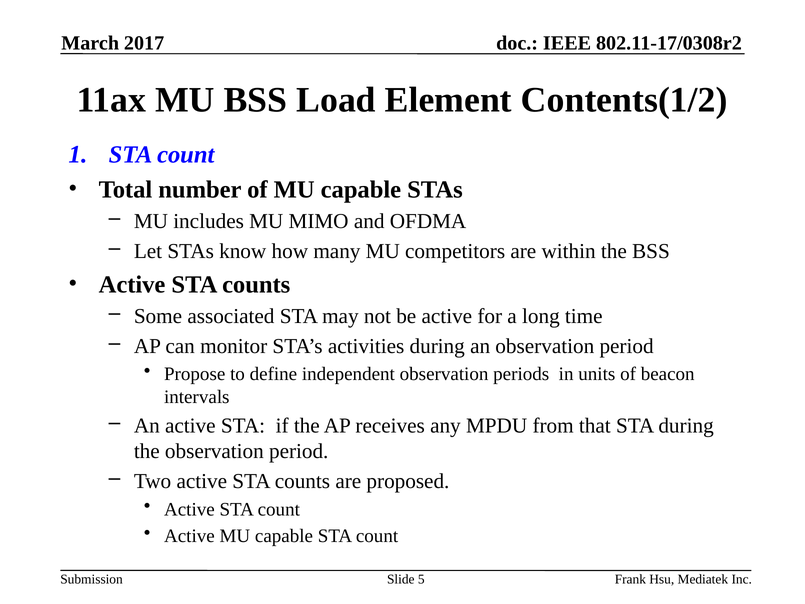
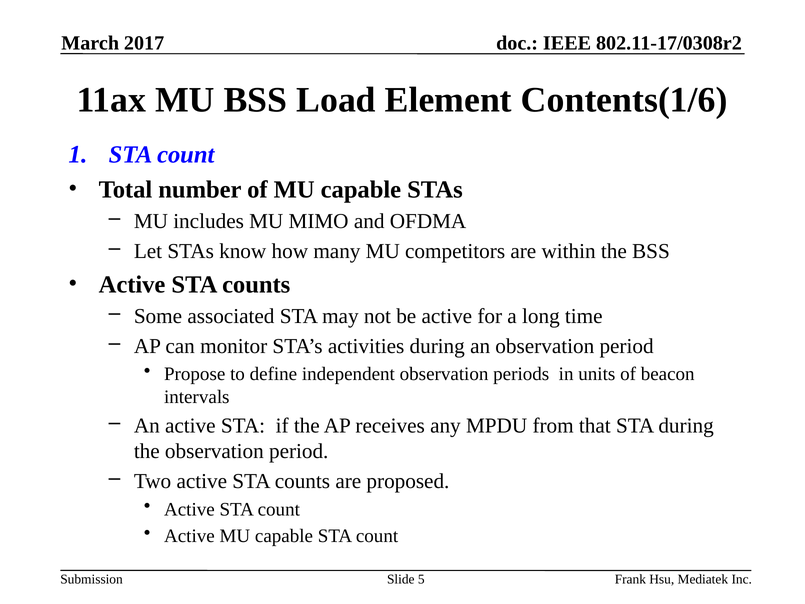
Contents(1/2: Contents(1/2 -> Contents(1/6
